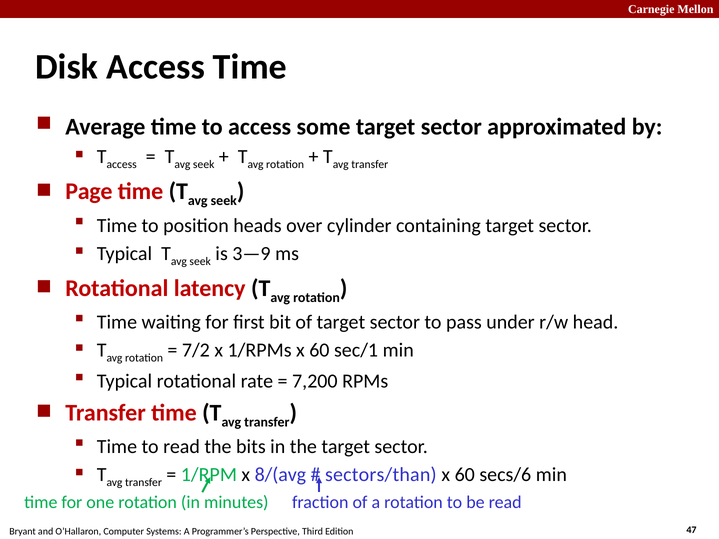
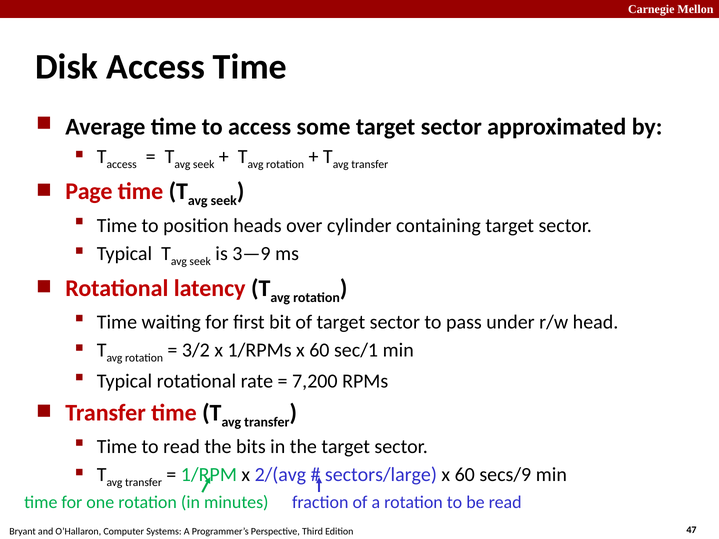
7/2: 7/2 -> 3/2
8/(avg: 8/(avg -> 2/(avg
sectors/than: sectors/than -> sectors/large
secs/6: secs/6 -> secs/9
